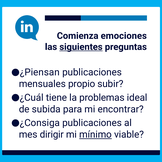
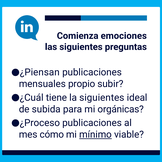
siguientes at (81, 47) underline: present -> none
la problemas: problemas -> siguientes
encontrar: encontrar -> orgánicas
¿Consiga: ¿Consiga -> ¿Proceso
dirigir: dirigir -> cómo
